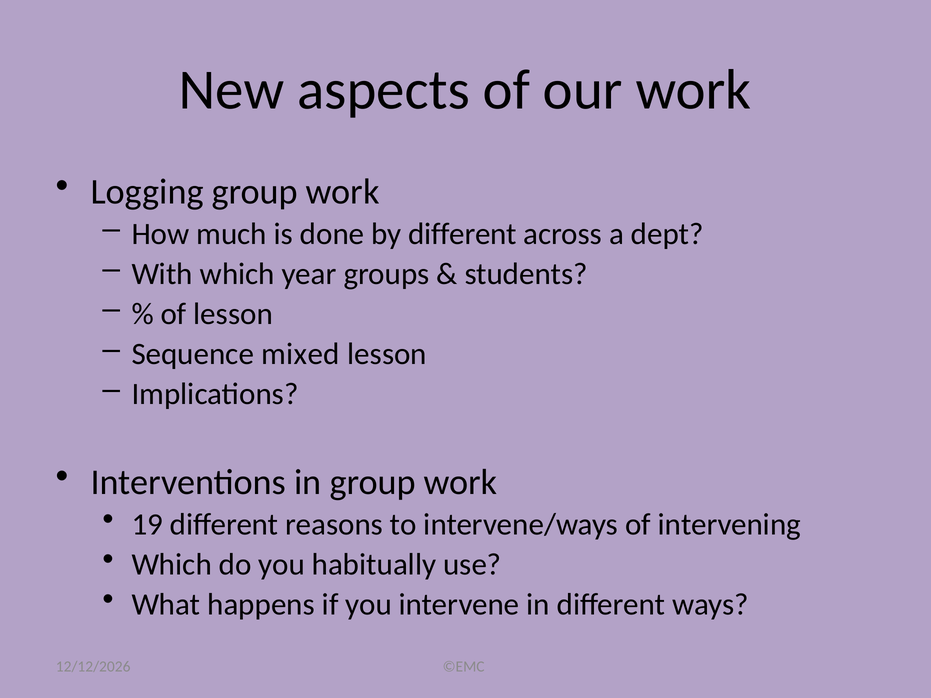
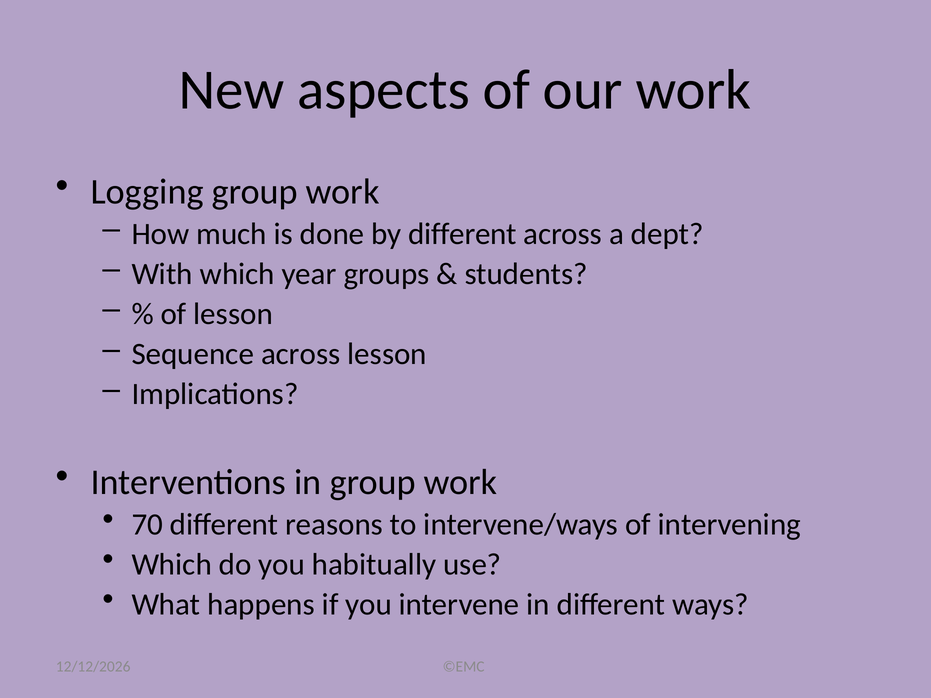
Sequence mixed: mixed -> across
19: 19 -> 70
